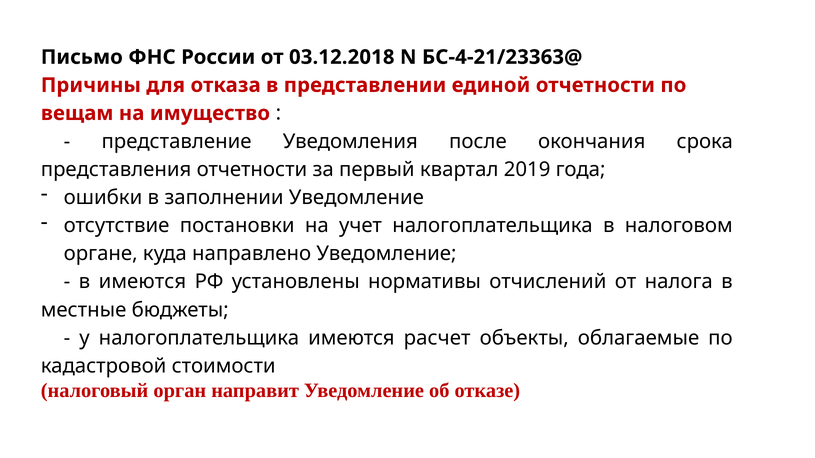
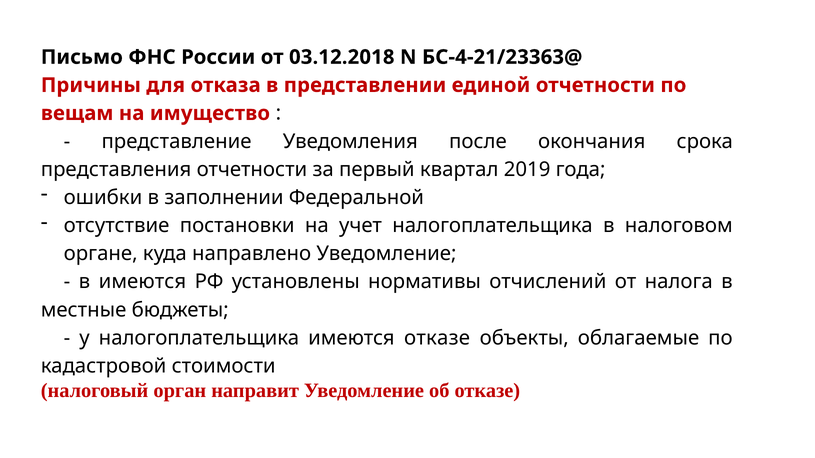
заполнении Уведомление: Уведомление -> Федеральной
имеются расчет: расчет -> отказе
